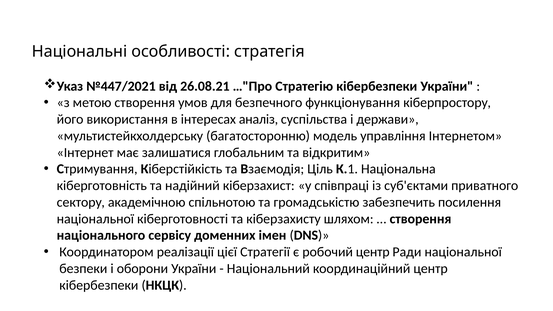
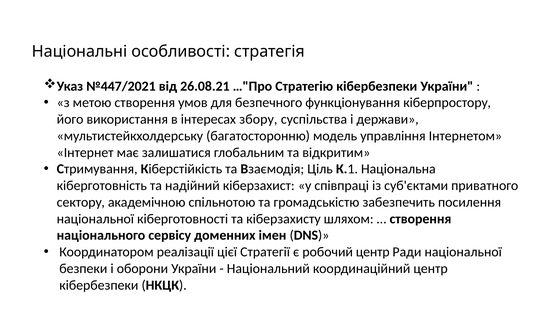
аналіз: аналіз -> збору
